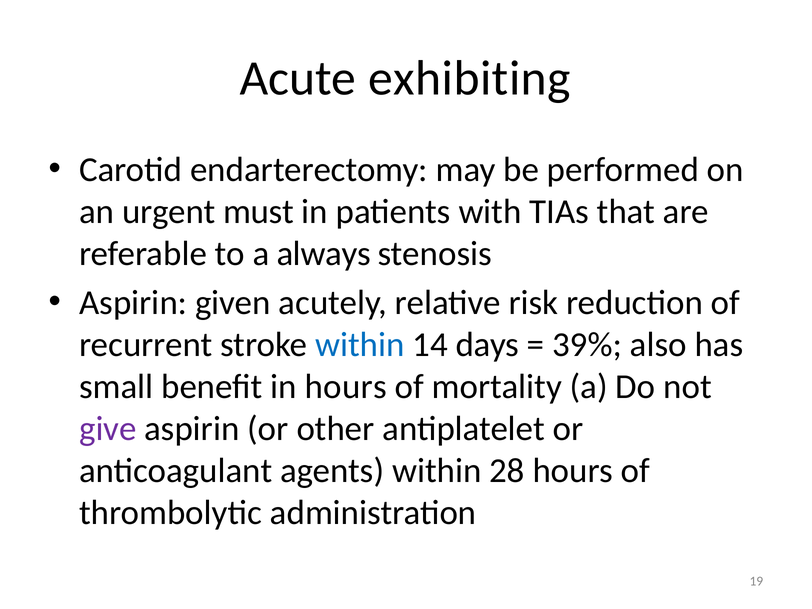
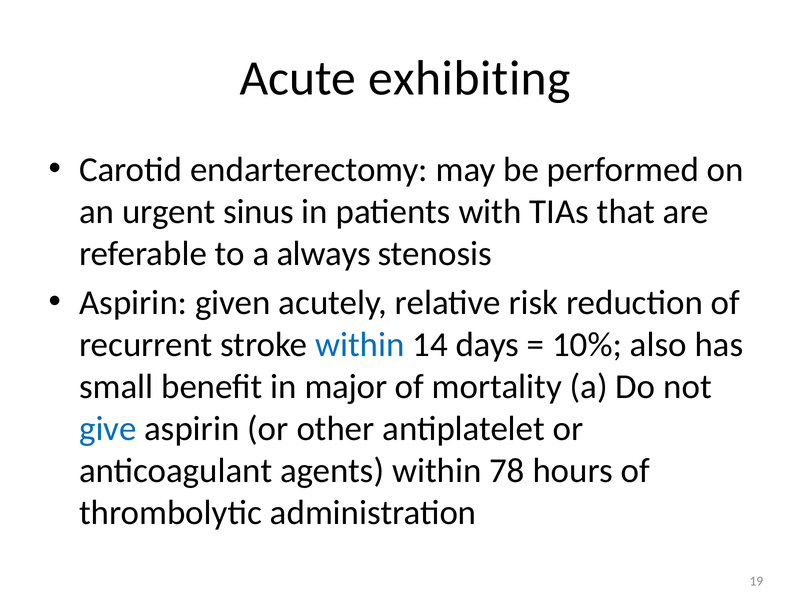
must: must -> sinus
39%: 39% -> 10%
in hours: hours -> major
give colour: purple -> blue
28: 28 -> 78
